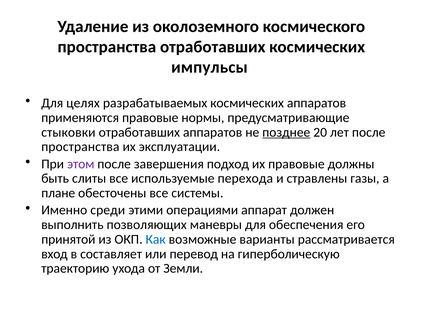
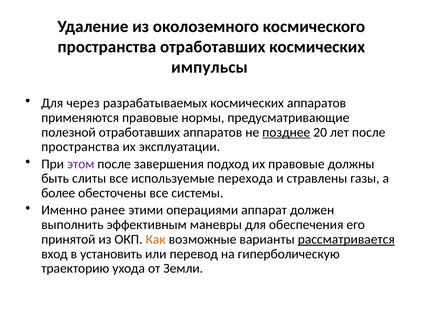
целях: целях -> через
стыковки: стыковки -> полезной
плане: плане -> более
среди: среди -> ранее
позволяющих: позволяющих -> эффективным
Как colour: blue -> orange
рассматривается underline: none -> present
составляет: составляет -> установить
